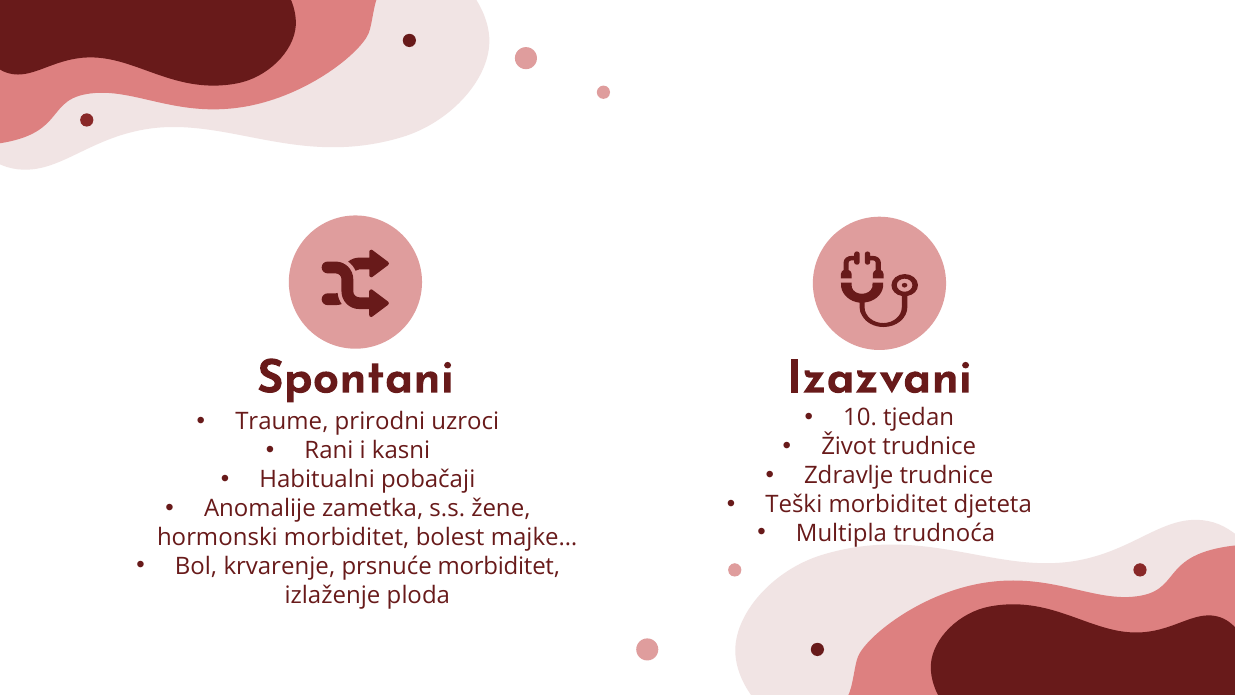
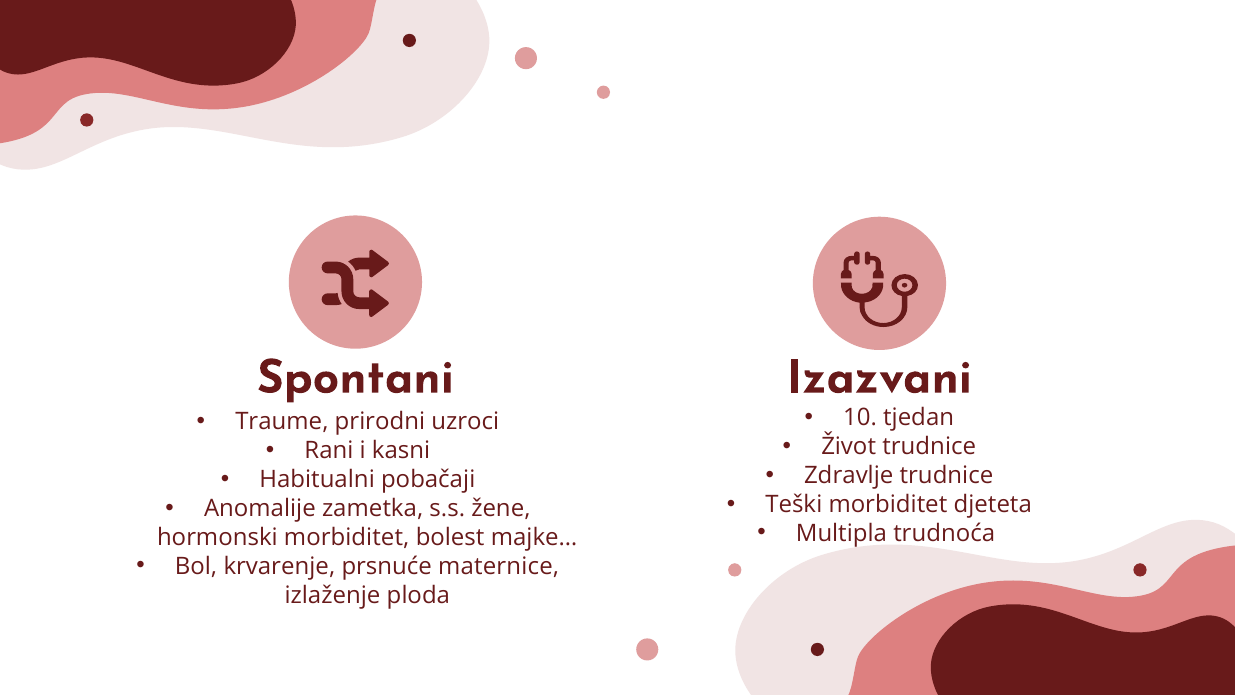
prsnuće morbiditet: morbiditet -> maternice
